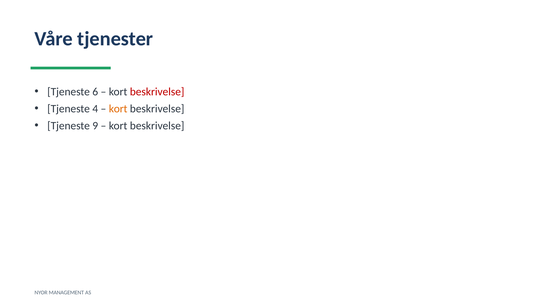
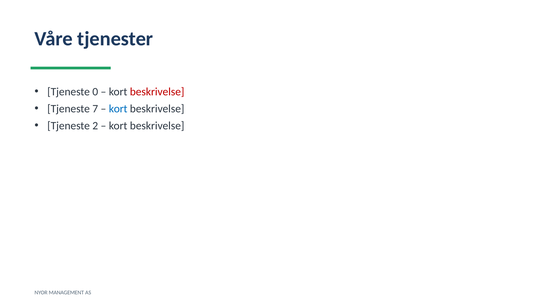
6: 6 -> 0
4: 4 -> 7
kort at (118, 109) colour: orange -> blue
9: 9 -> 2
